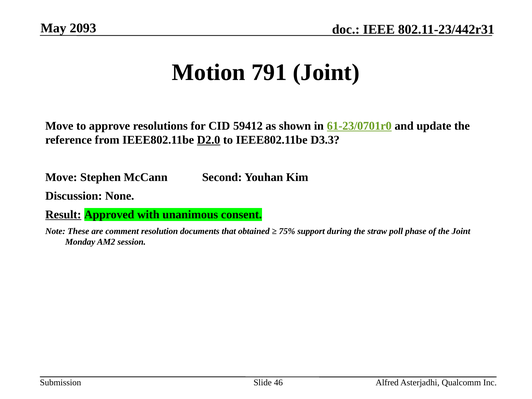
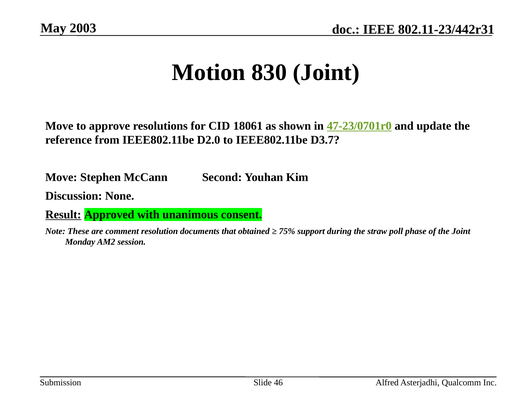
2093: 2093 -> 2003
791: 791 -> 830
59412: 59412 -> 18061
61-23/0701r0: 61-23/0701r0 -> 47-23/0701r0
D2.0 underline: present -> none
D3.3: D3.3 -> D3.7
